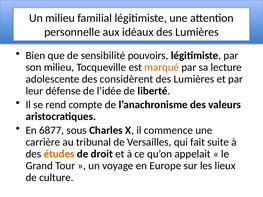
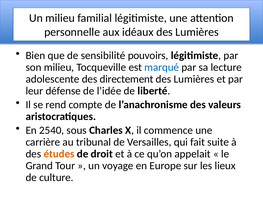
marqué colour: orange -> blue
considèrent: considèrent -> directement
6877: 6877 -> 2540
